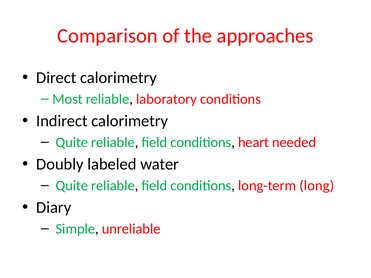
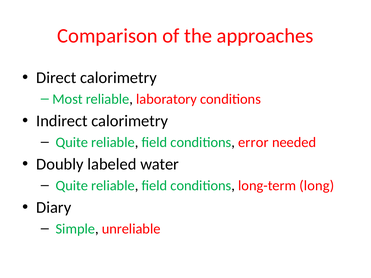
heart: heart -> error
